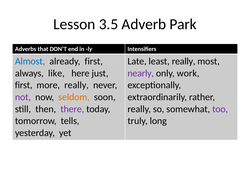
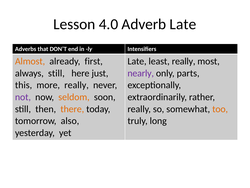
3.5: 3.5 -> 4.0
Adverb Park: Park -> Late
Almost colour: blue -> orange
always like: like -> still
work: work -> parts
first at (24, 85): first -> this
there colour: purple -> orange
too colour: purple -> orange
tells: tells -> also
